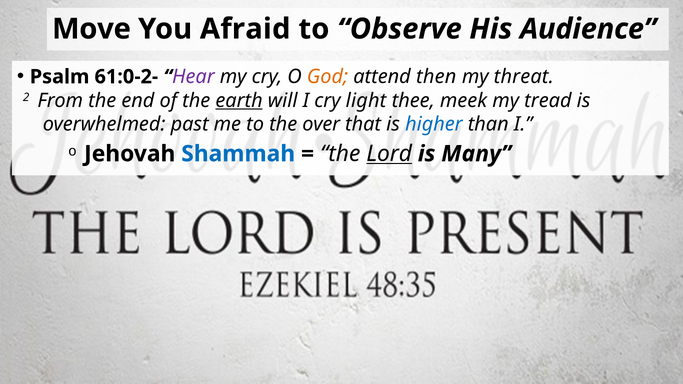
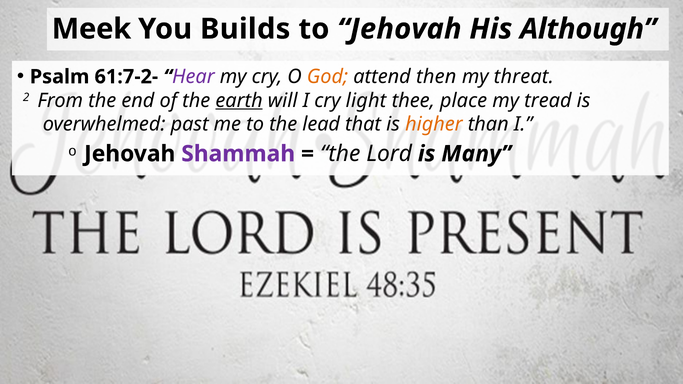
Move: Move -> Meek
Afraid: Afraid -> Builds
to Observe: Observe -> Jehovah
Audience: Audience -> Although
61:0-2-: 61:0-2- -> 61:7-2-
meek: meek -> place
over: over -> lead
higher colour: blue -> orange
Shammah colour: blue -> purple
Lord underline: present -> none
